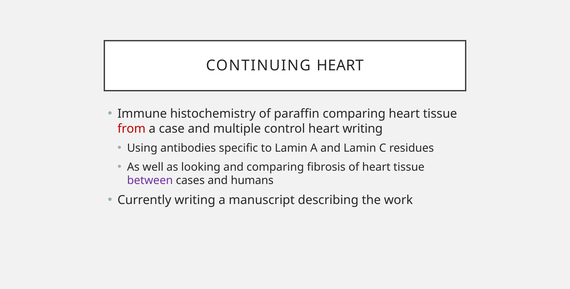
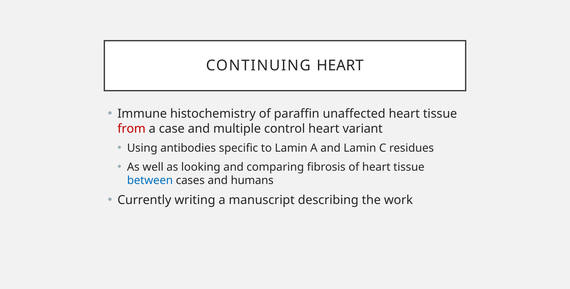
paraffin comparing: comparing -> unaffected
heart writing: writing -> variant
between colour: purple -> blue
